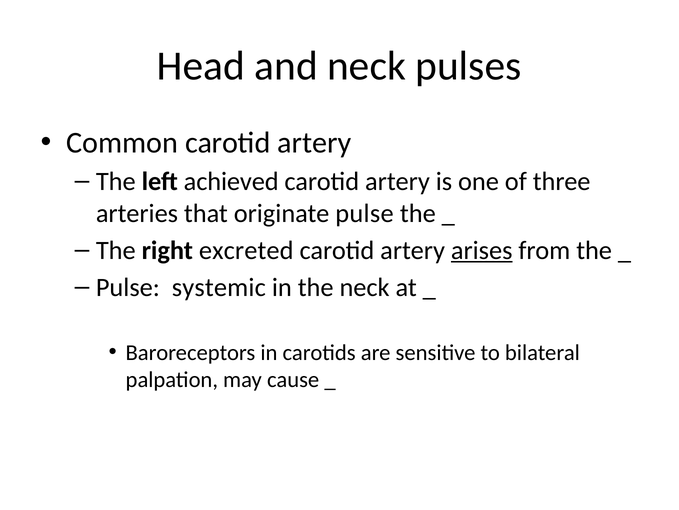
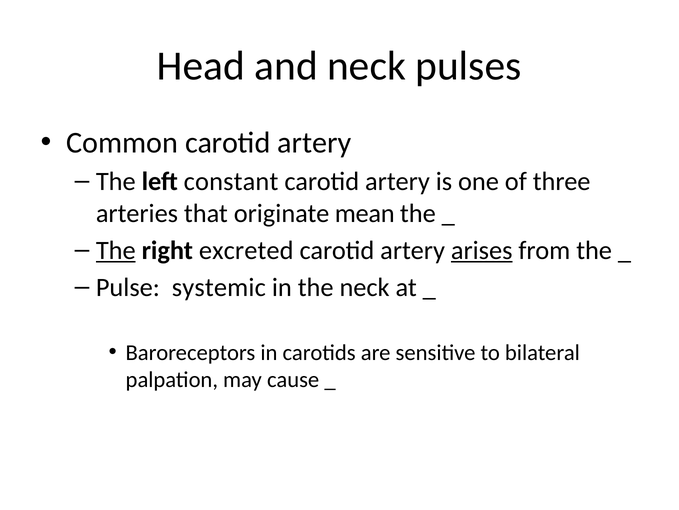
achieved: achieved -> constant
originate pulse: pulse -> mean
The at (116, 250) underline: none -> present
